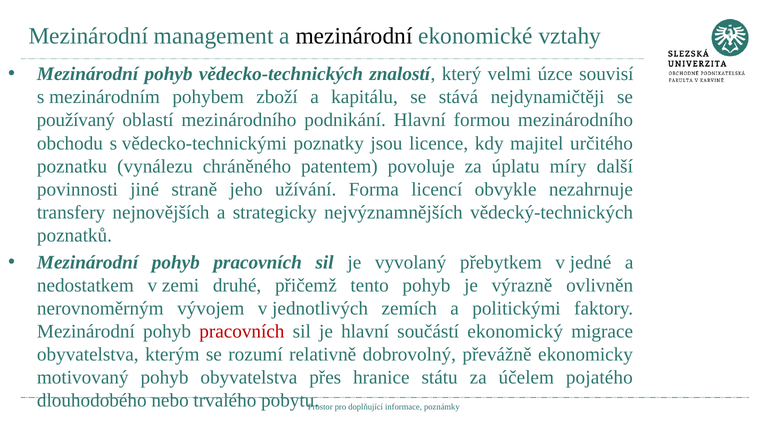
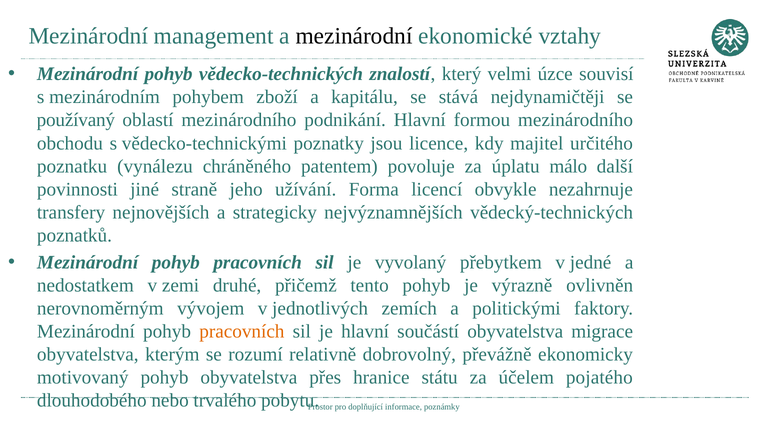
míry: míry -> málo
pracovních at (242, 331) colour: red -> orange
součástí ekonomický: ekonomický -> obyvatelstva
